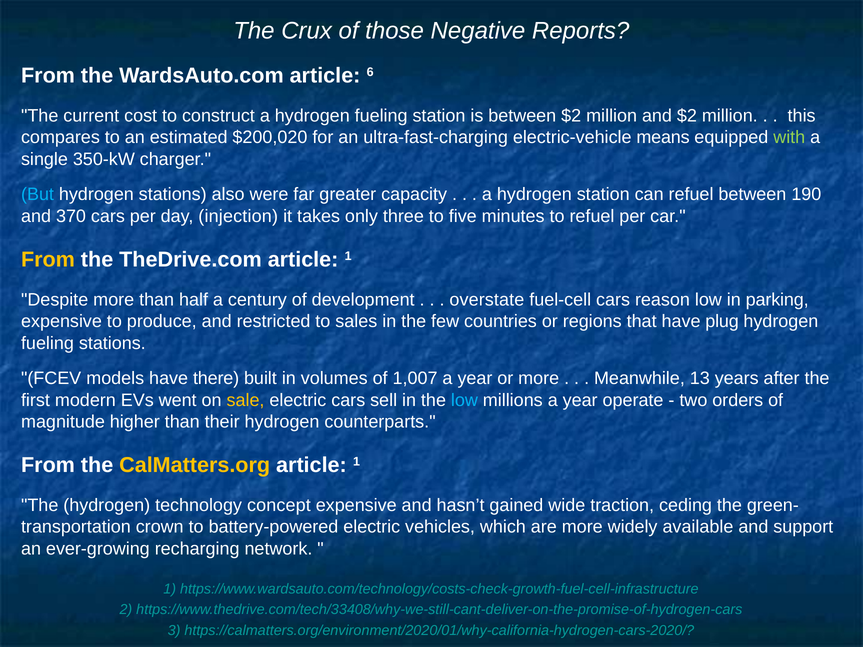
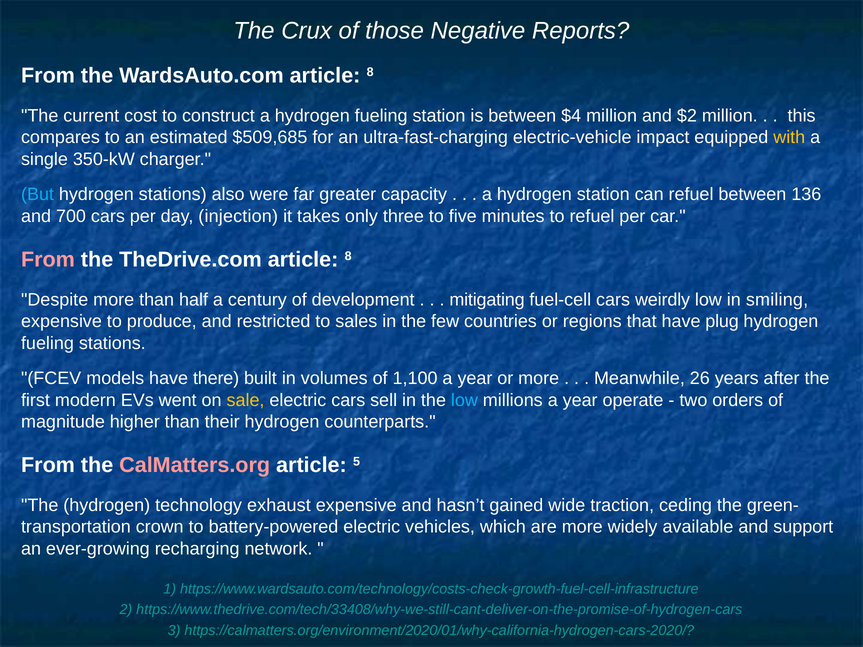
WardsAuto.com article 6: 6 -> 8
between $2: $2 -> $4
$200,020: $200,020 -> $509,685
means: means -> impact
with colour: light green -> yellow
190: 190 -> 136
370: 370 -> 700
From at (48, 260) colour: yellow -> pink
TheDrive.com article 1: 1 -> 8
overstate: overstate -> mitigating
reason: reason -> weirdly
parking: parking -> smiling
1,007: 1,007 -> 1,100
13: 13 -> 26
CalMatters.org colour: yellow -> pink
1 at (357, 462): 1 -> 5
concept: concept -> exhaust
